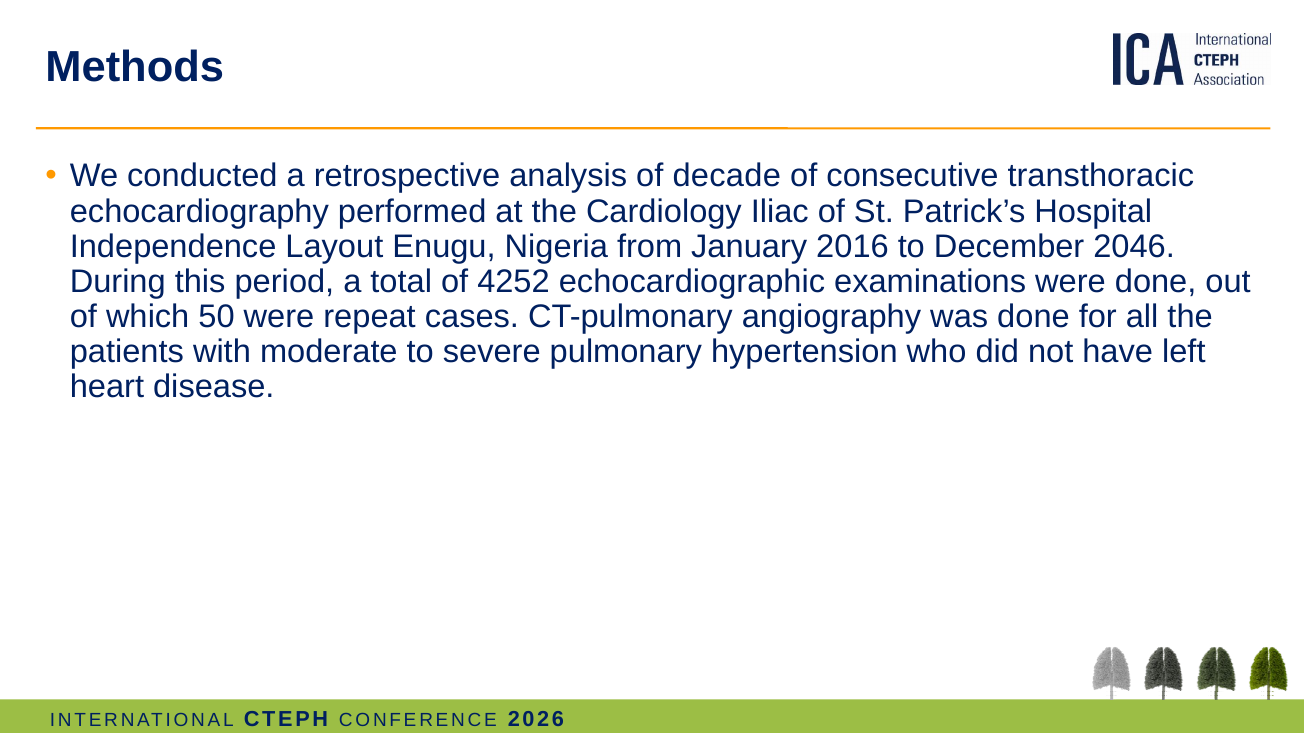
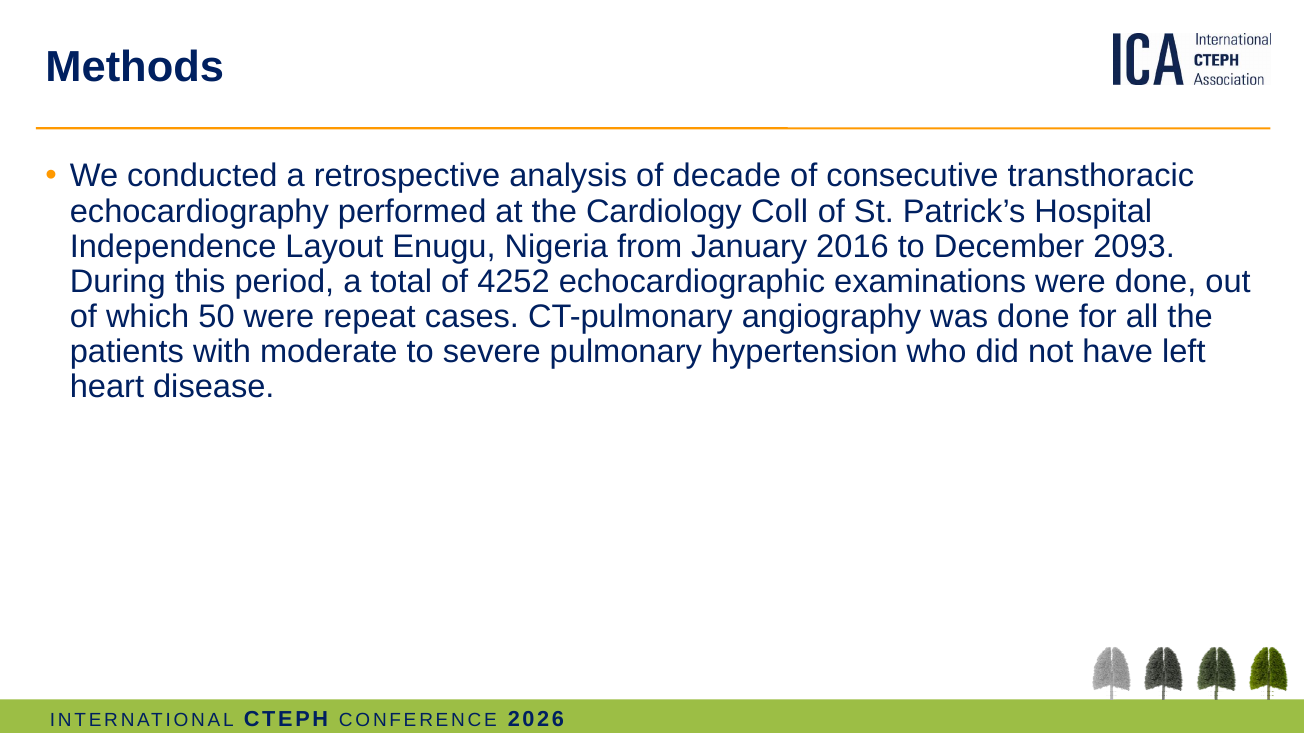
Iliac: Iliac -> Coll
2046: 2046 -> 2093
